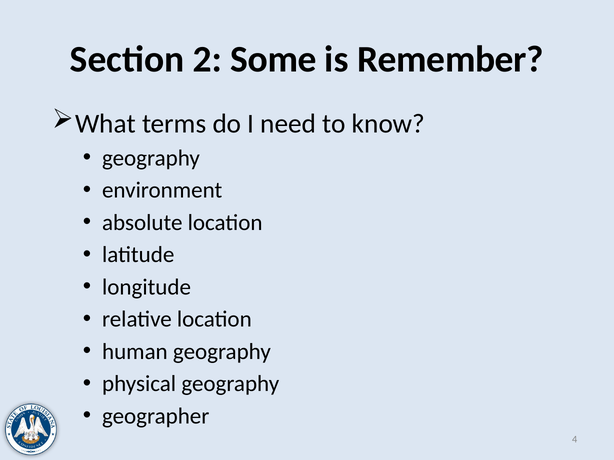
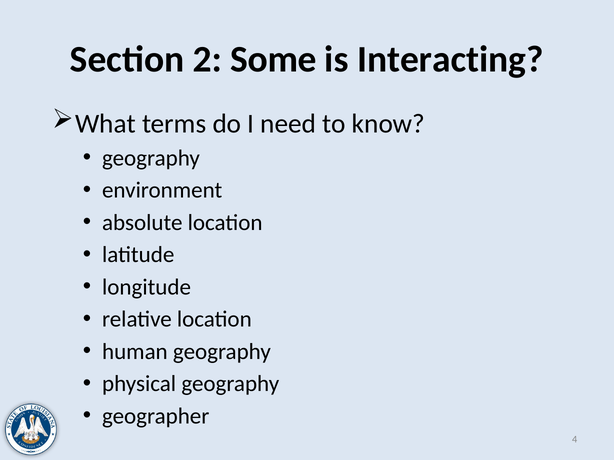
Remember: Remember -> Interacting
